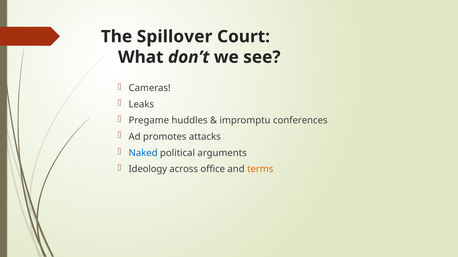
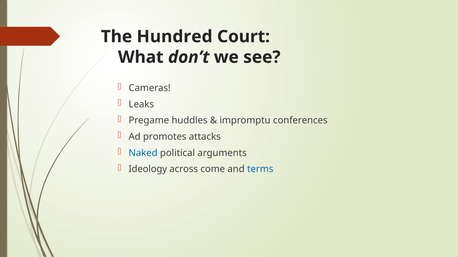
Spillover: Spillover -> Hundred
office: office -> come
terms colour: orange -> blue
